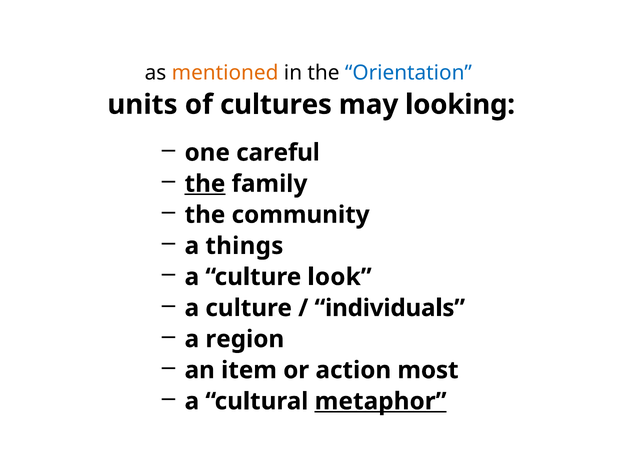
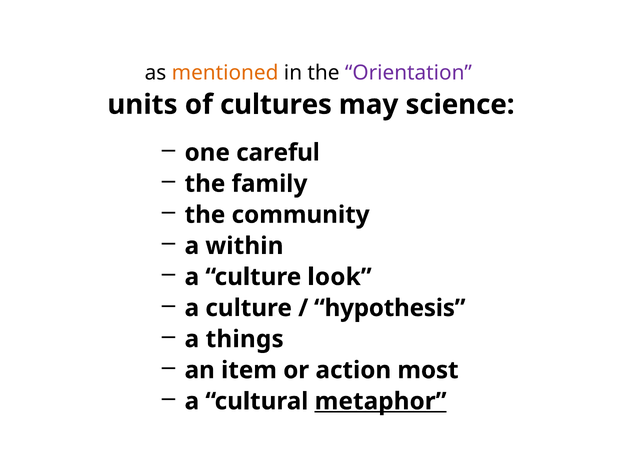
Orientation colour: blue -> purple
looking: looking -> science
the at (205, 184) underline: present -> none
things: things -> within
individuals: individuals -> hypothesis
region: region -> things
